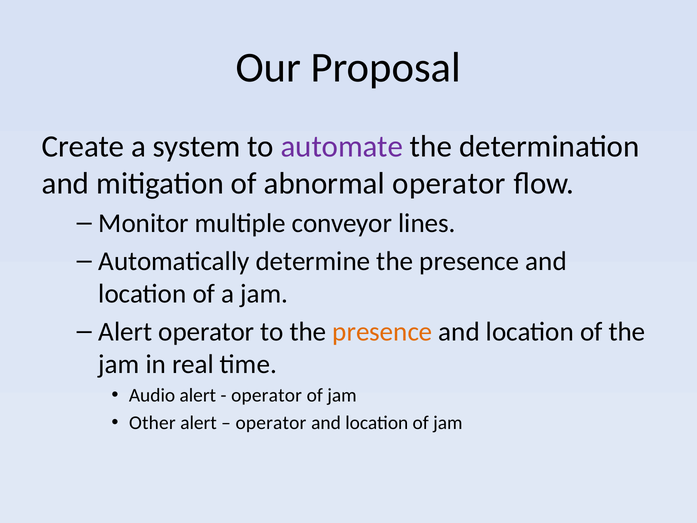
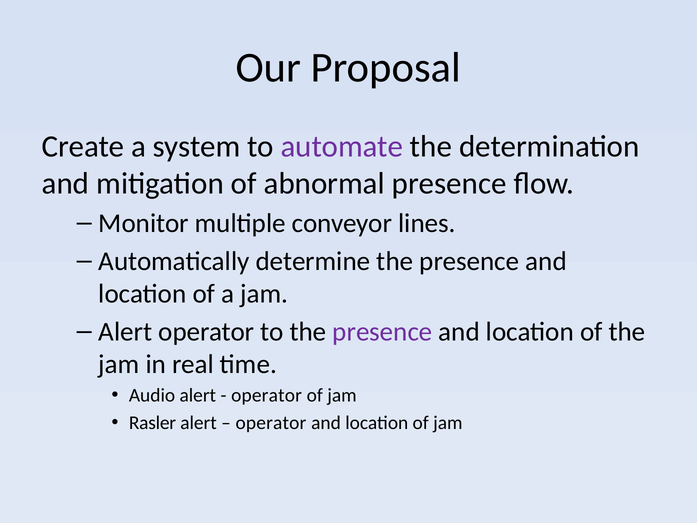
abnormal operator: operator -> presence
presence at (382, 332) colour: orange -> purple
Other: Other -> Rasler
